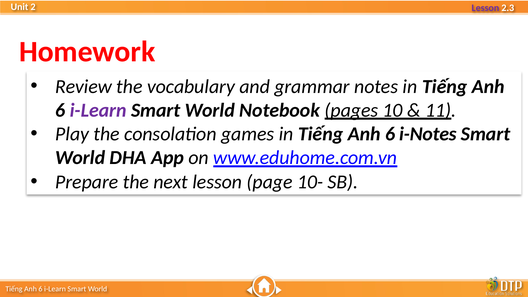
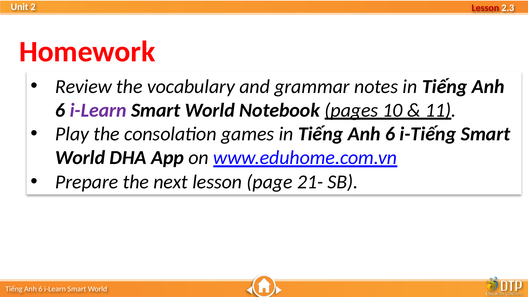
Lesson at (485, 8) colour: purple -> red
i-Notes: i-Notes -> i-Tiếng
10-: 10- -> 21-
